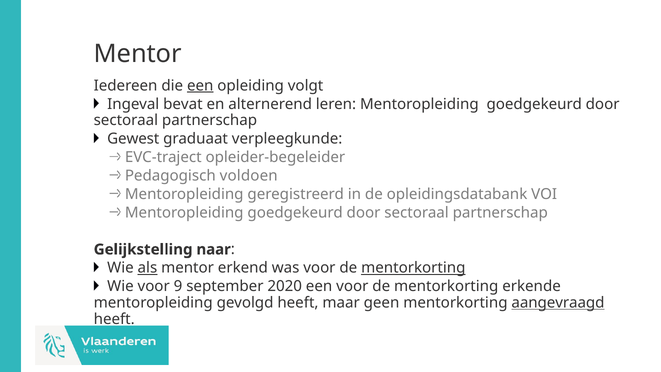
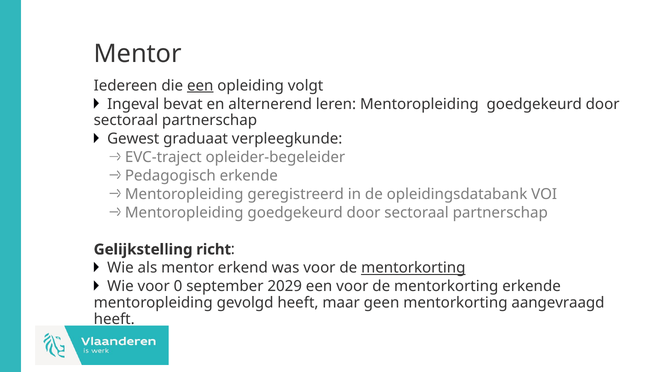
Pedagogisch voldoen: voldoen -> erkende
naar: naar -> richt
als underline: present -> none
9: 9 -> 0
2020: 2020 -> 2029
aangevraagd underline: present -> none
